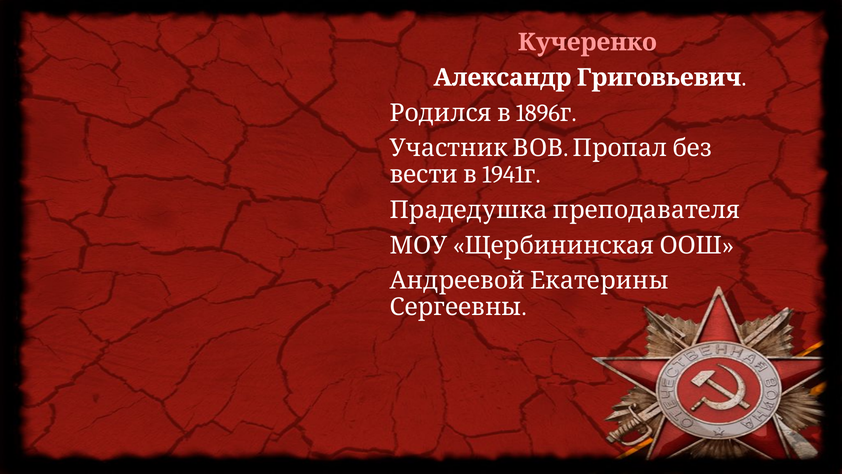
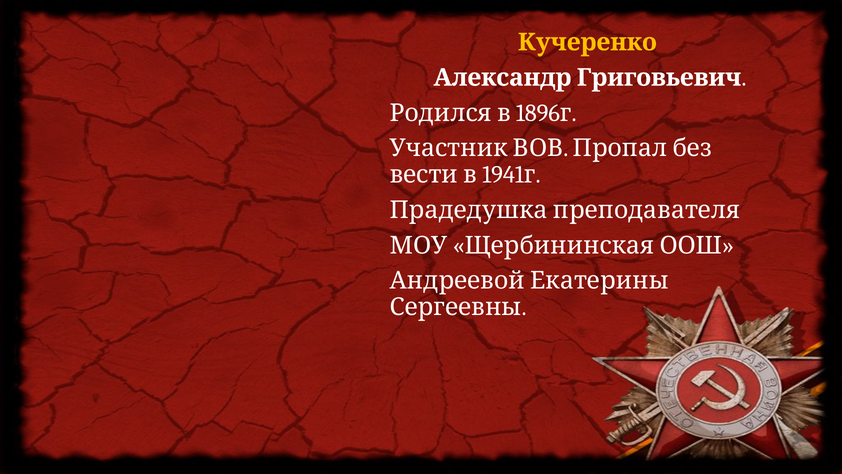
Кучеренко colour: pink -> yellow
